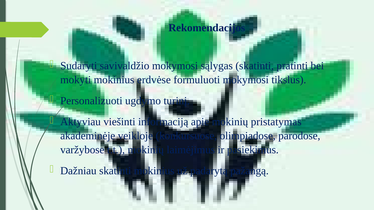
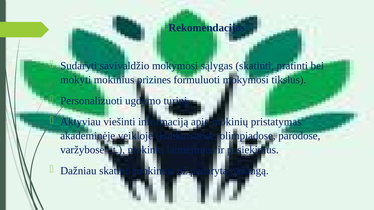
erdvėse: erdvėse -> prizines
